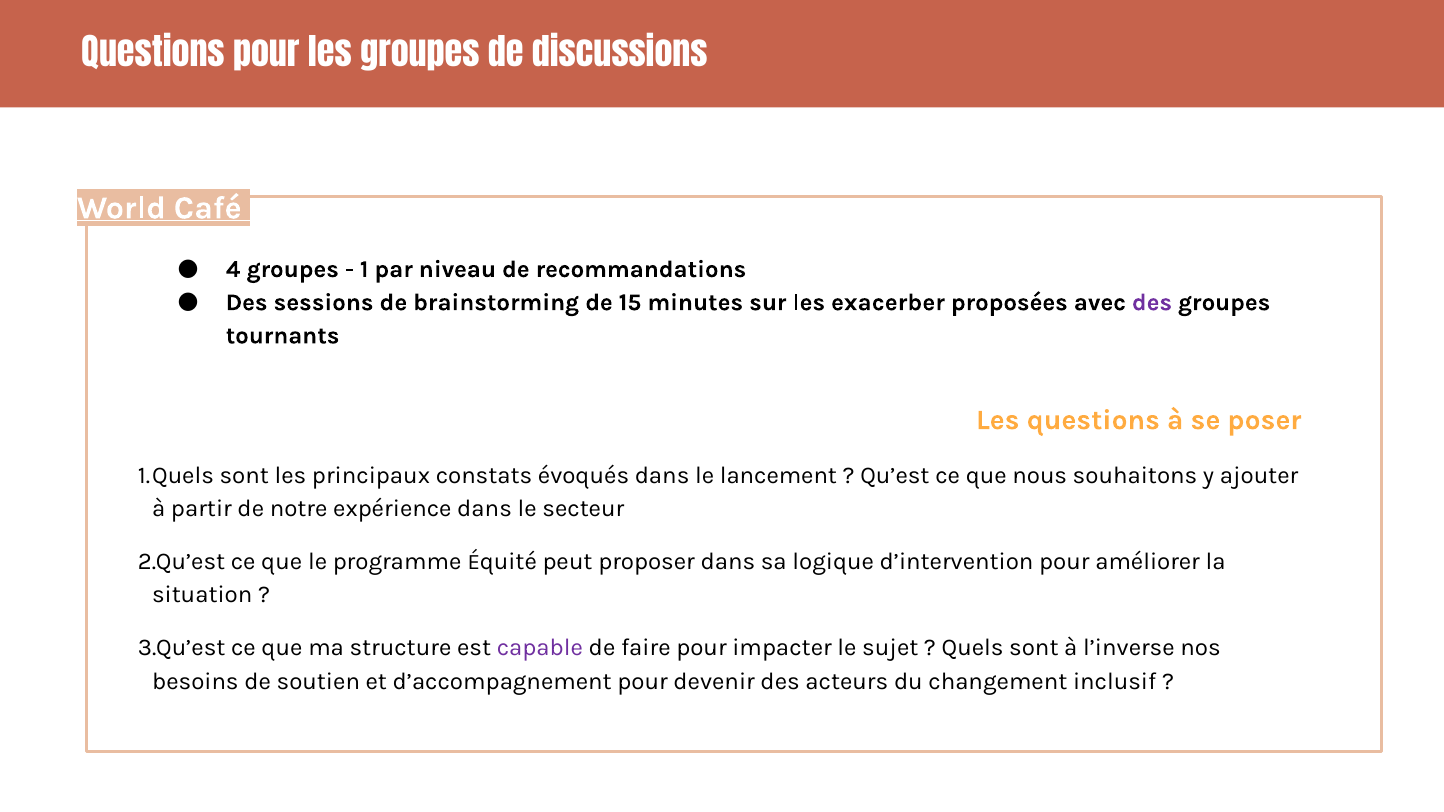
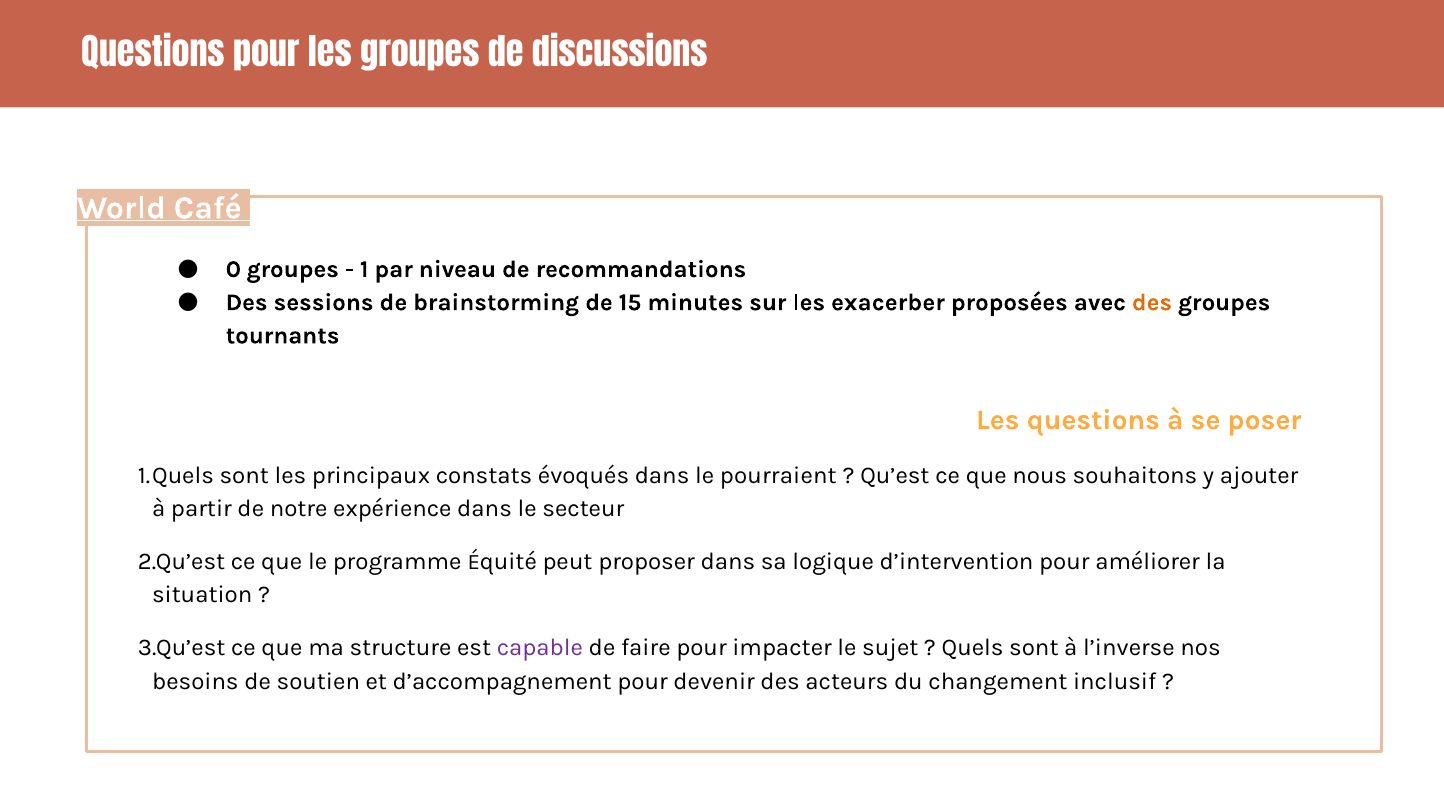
4: 4 -> 0
des at (1152, 302) colour: purple -> orange
lancement: lancement -> pourraient
